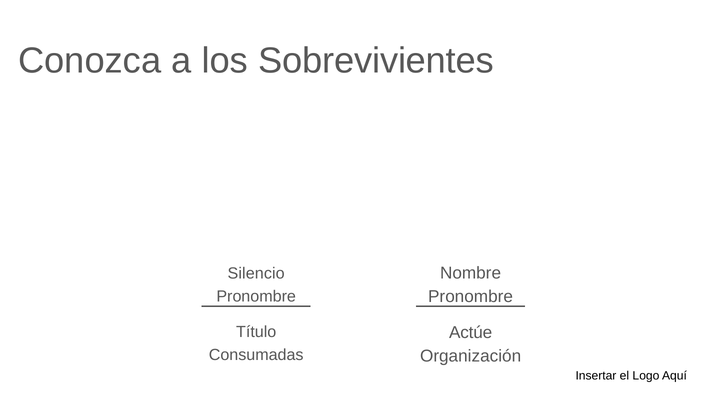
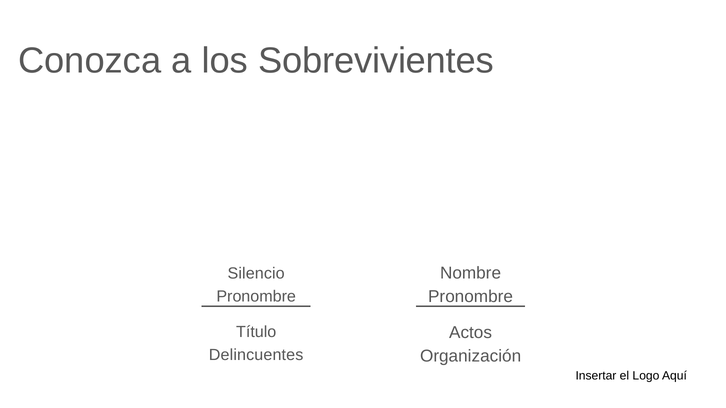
Actúe: Actúe -> Actos
Consumadas: Consumadas -> Delincuentes
